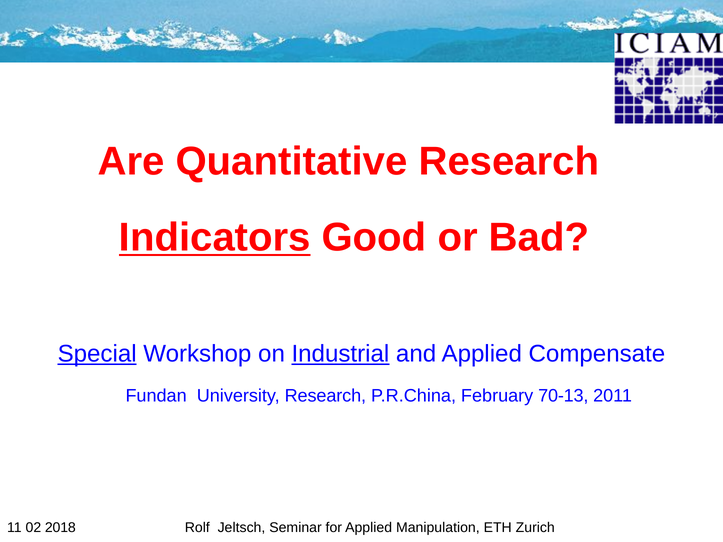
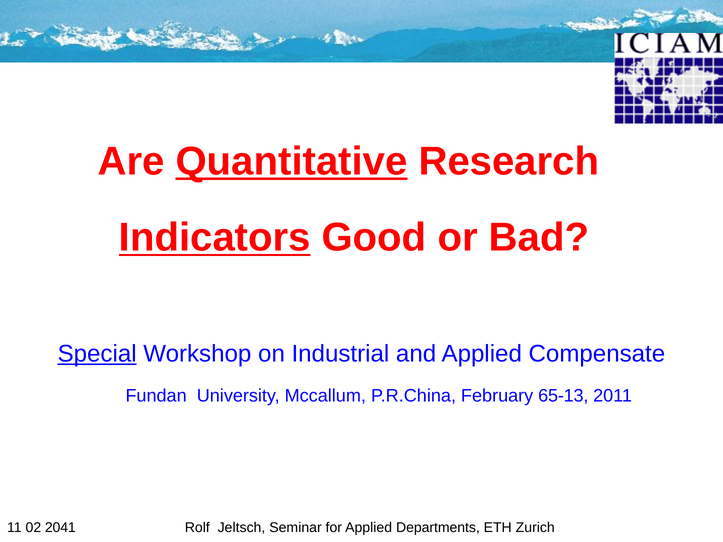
Quantitative underline: none -> present
Industrial underline: present -> none
University Research: Research -> Mccallum
70-13: 70-13 -> 65-13
2018: 2018 -> 2041
Manipulation: Manipulation -> Departments
